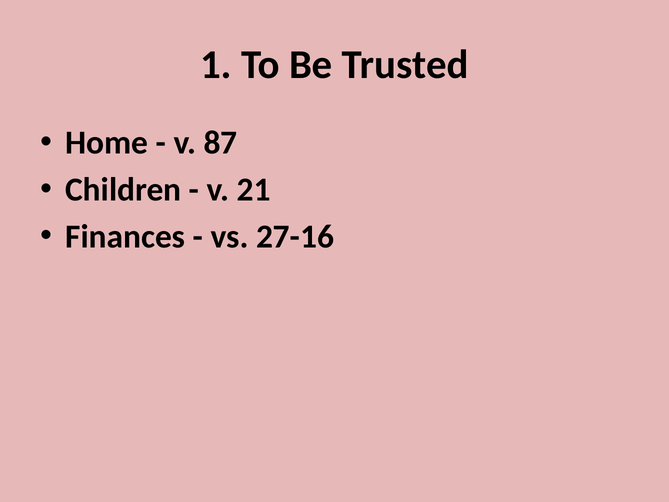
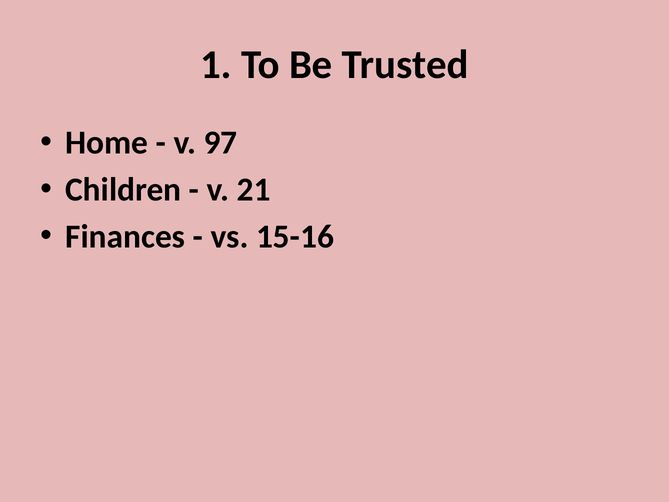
87: 87 -> 97
27-16: 27-16 -> 15-16
